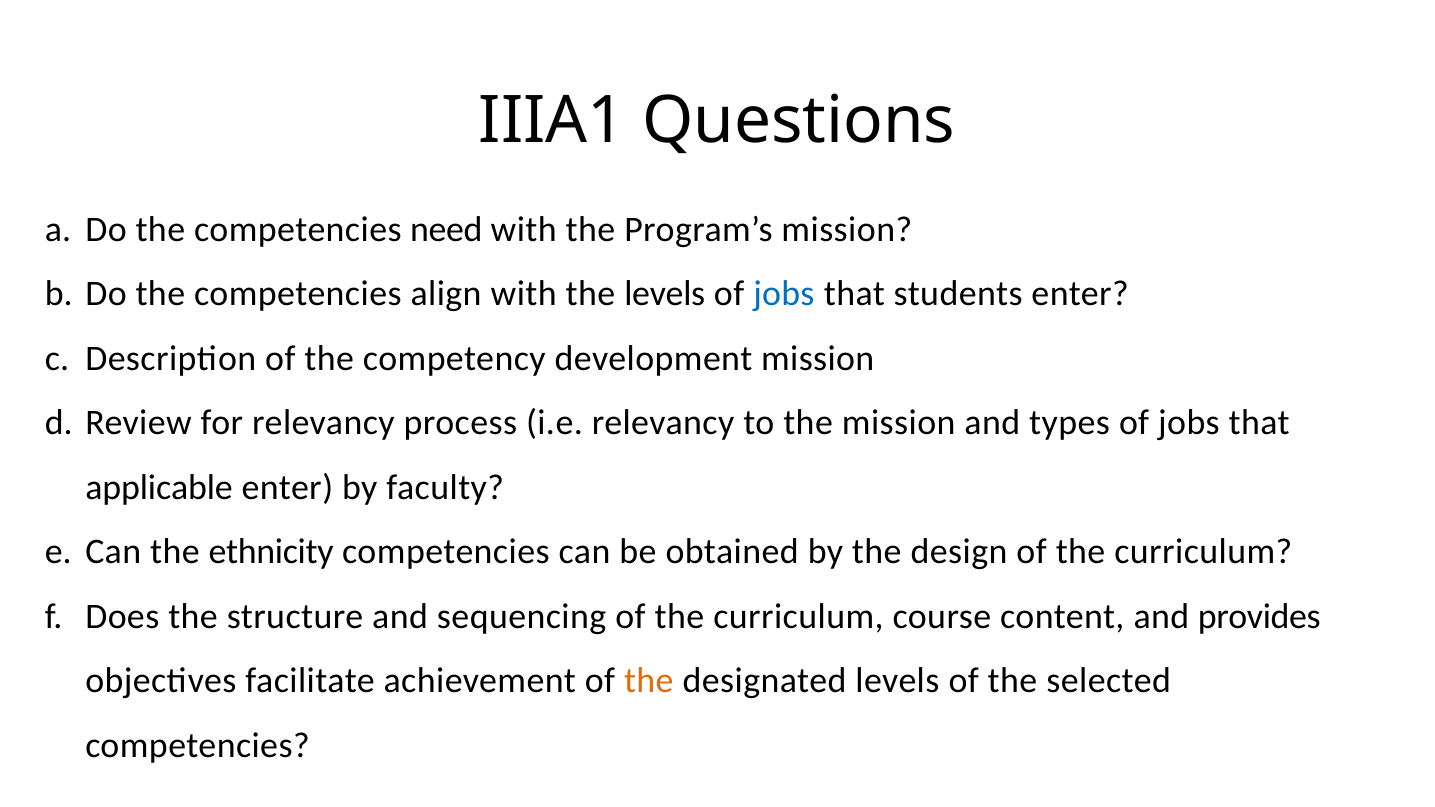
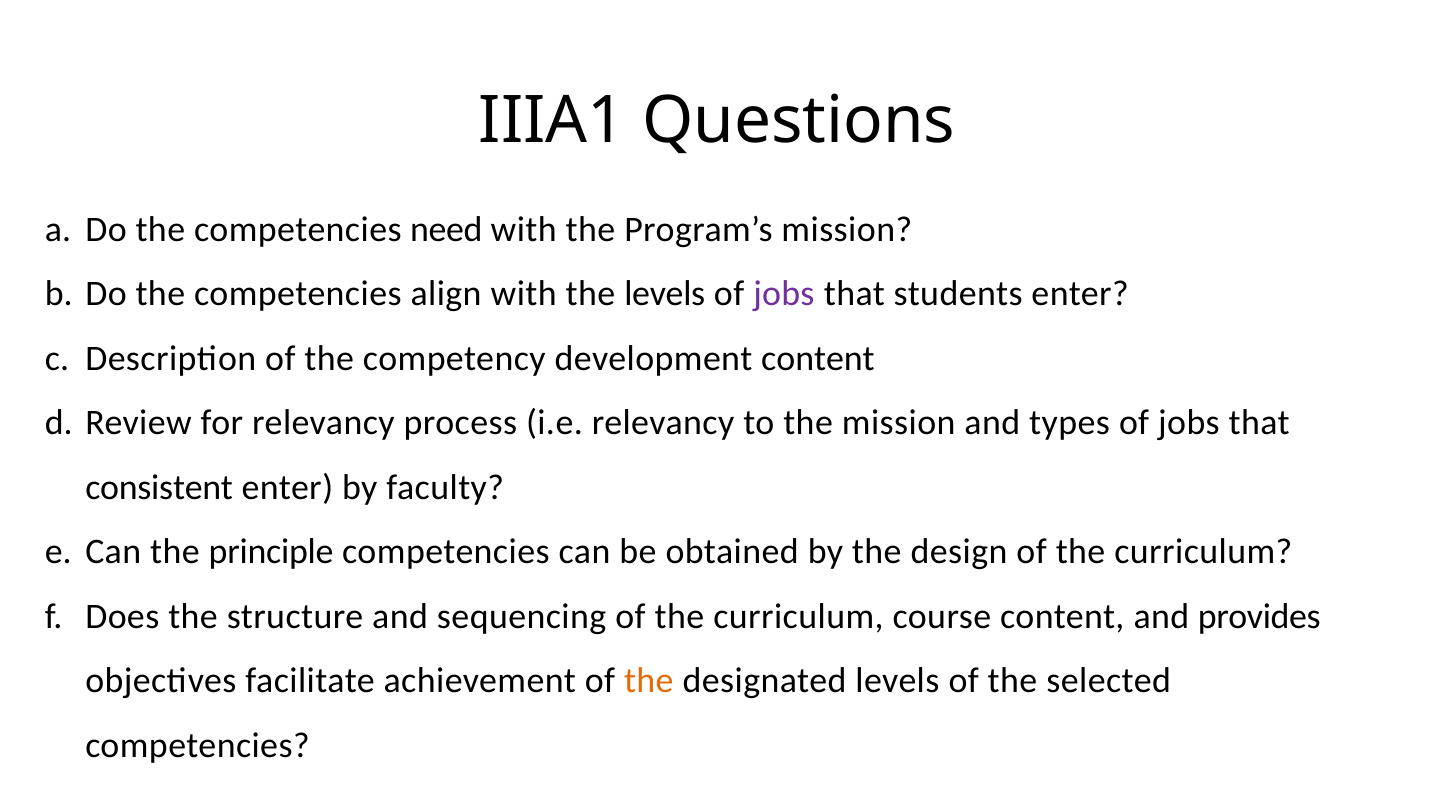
jobs at (784, 294) colour: blue -> purple
development mission: mission -> content
applicable: applicable -> consistent
ethnicity: ethnicity -> principle
